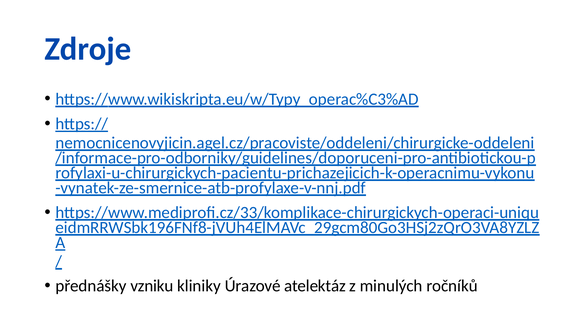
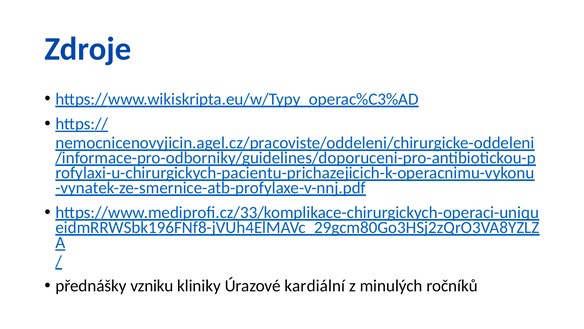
atelektáz: atelektáz -> kardiální
